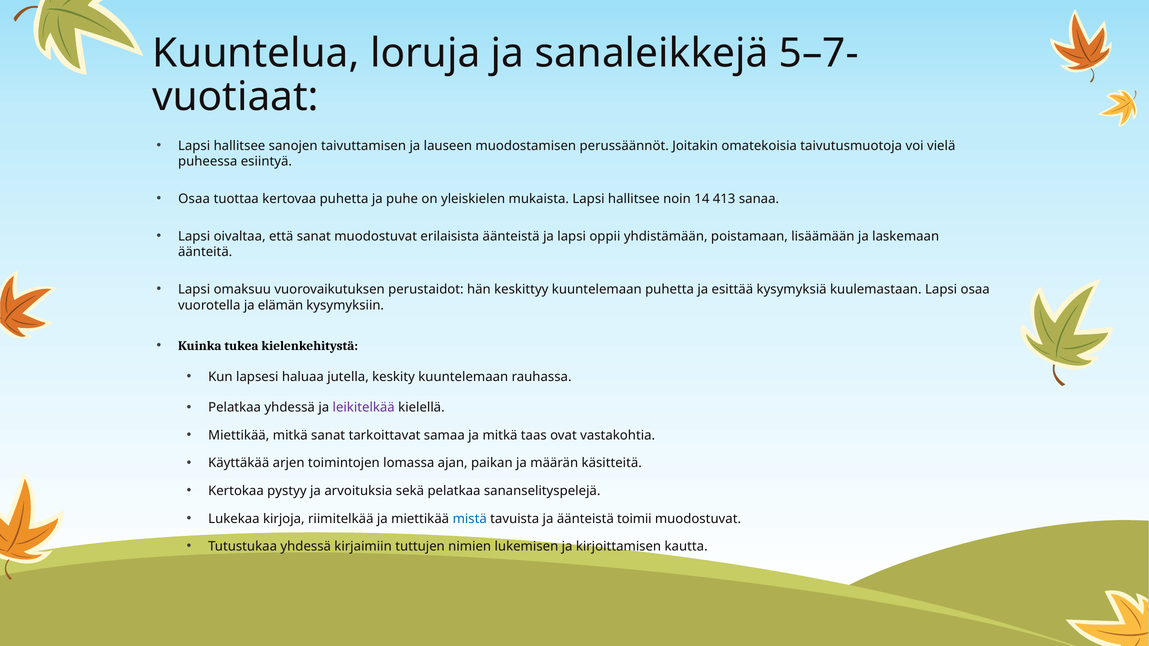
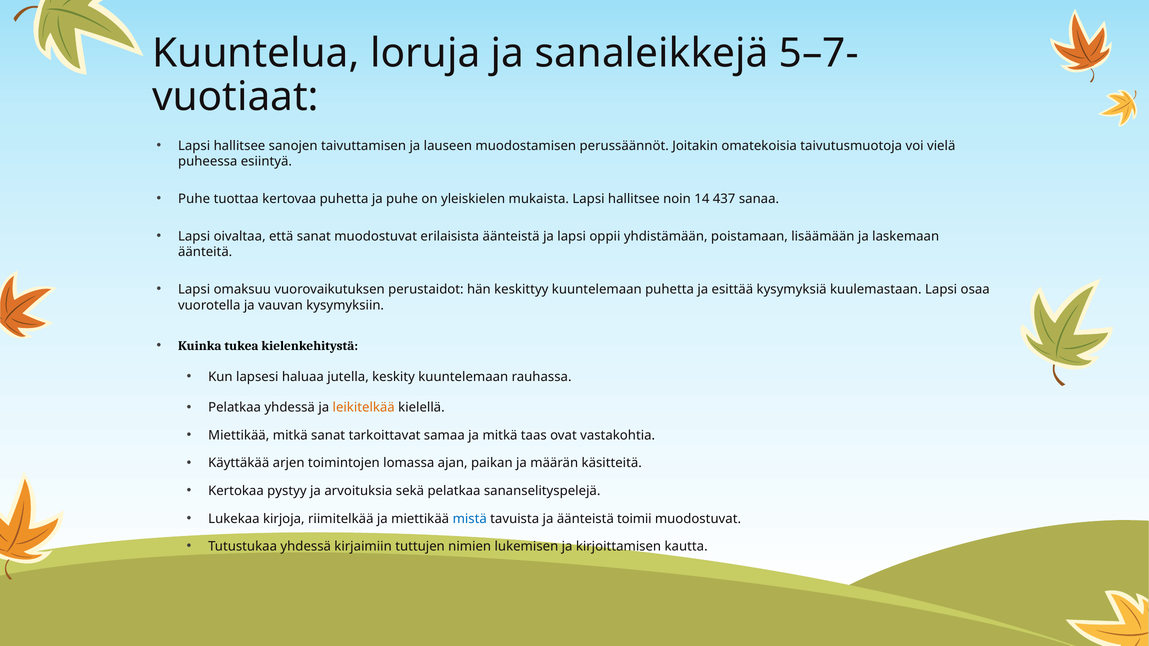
Osaa at (194, 199): Osaa -> Puhe
413: 413 -> 437
elämän: elämän -> vauvan
leikitelkää colour: purple -> orange
